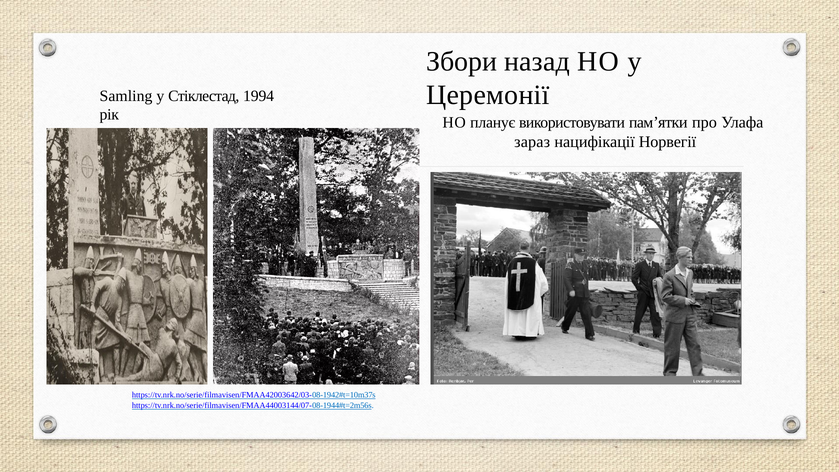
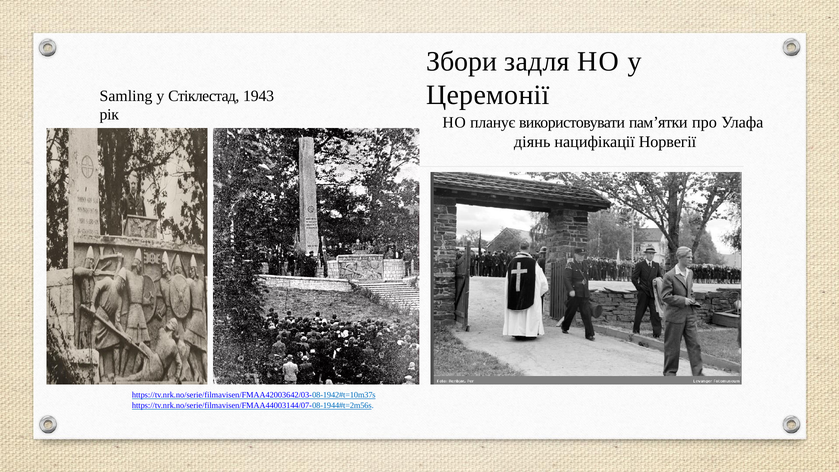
назад: назад -> задля
1994: 1994 -> 1943
зараз: зараз -> діянь
